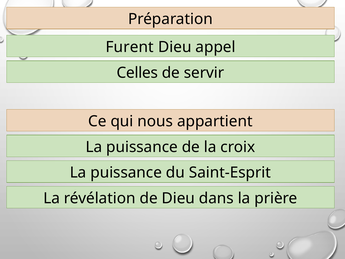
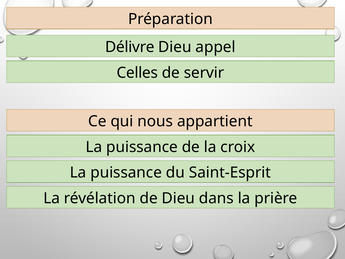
Furent: Furent -> Délivre
